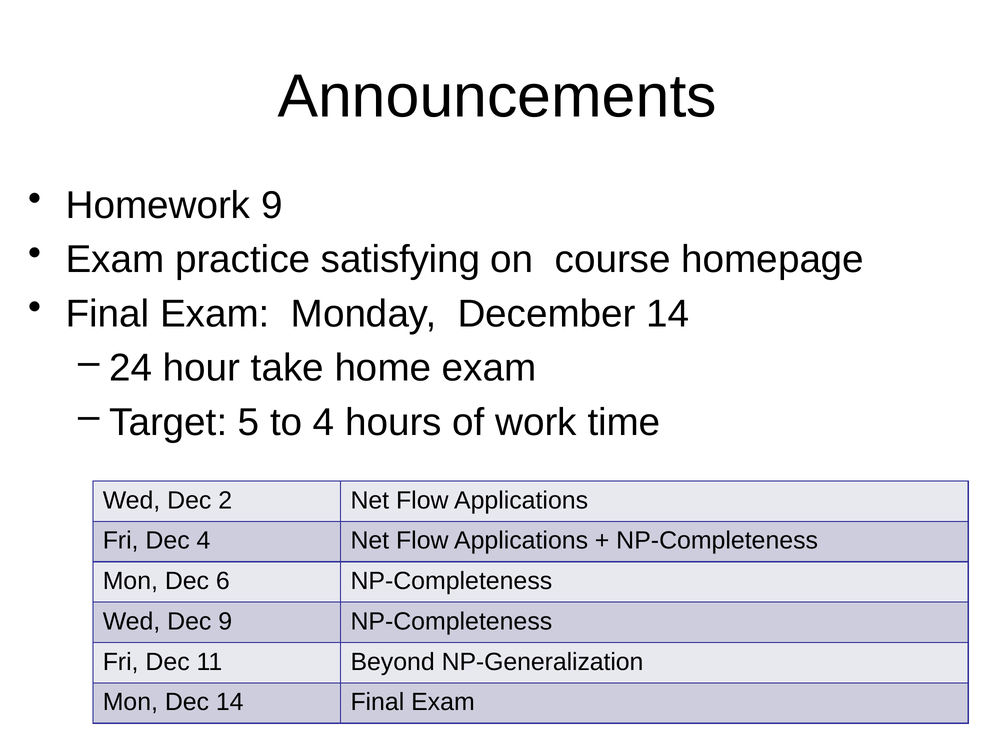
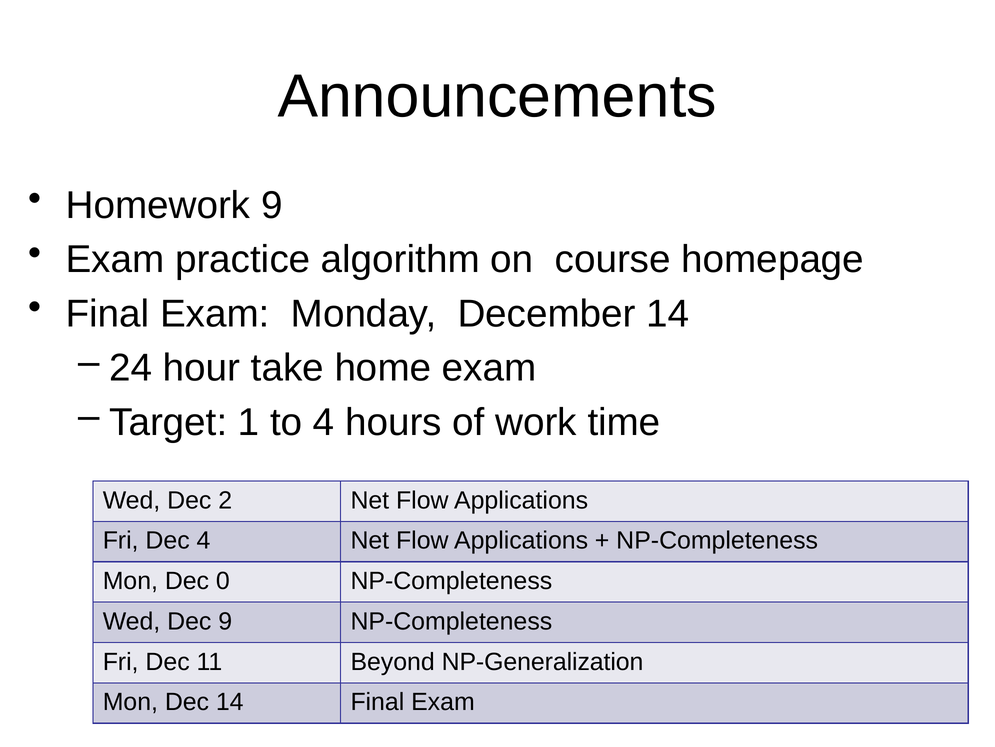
satisfying: satisfying -> algorithm
5: 5 -> 1
6: 6 -> 0
